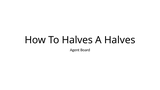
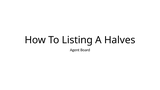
To Halves: Halves -> Listing
